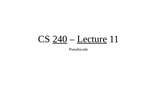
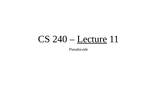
240 underline: present -> none
